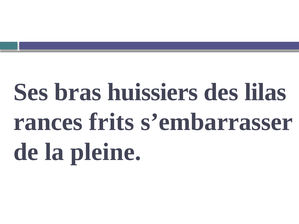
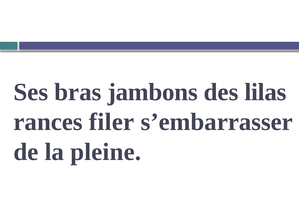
huissiers: huissiers -> jambons
frits: frits -> filer
